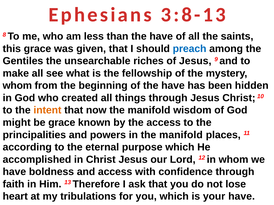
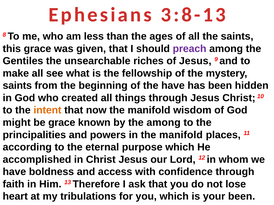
than the have: have -> ages
preach colour: blue -> purple
whom at (17, 86): whom -> saints
the access: access -> among
your have: have -> been
